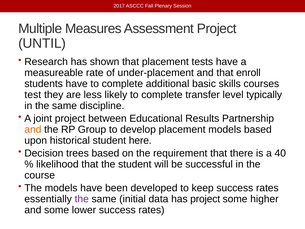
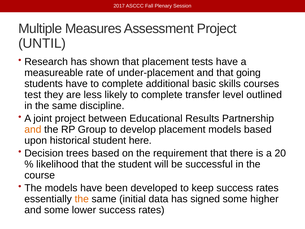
enroll: enroll -> going
typically: typically -> outlined
40: 40 -> 20
the at (82, 199) colour: purple -> orange
has project: project -> signed
